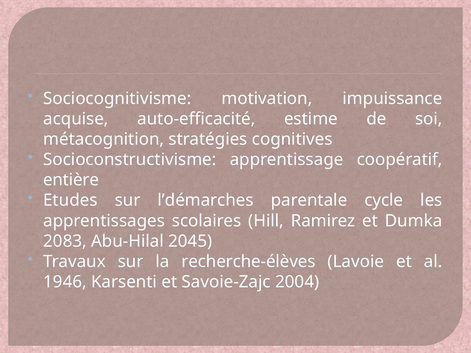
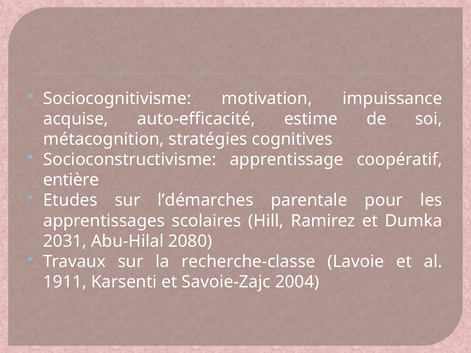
cycle: cycle -> pour
2083: 2083 -> 2031
2045: 2045 -> 2080
recherche-élèves: recherche-élèves -> recherche-classe
1946: 1946 -> 1911
